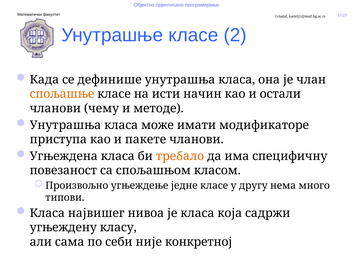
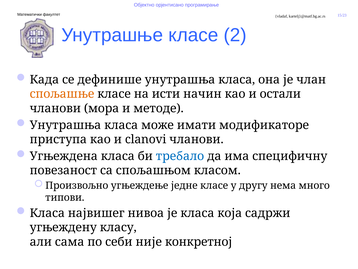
чему: чему -> мора
пакете: пакете -> clanovi
требало colour: orange -> blue
